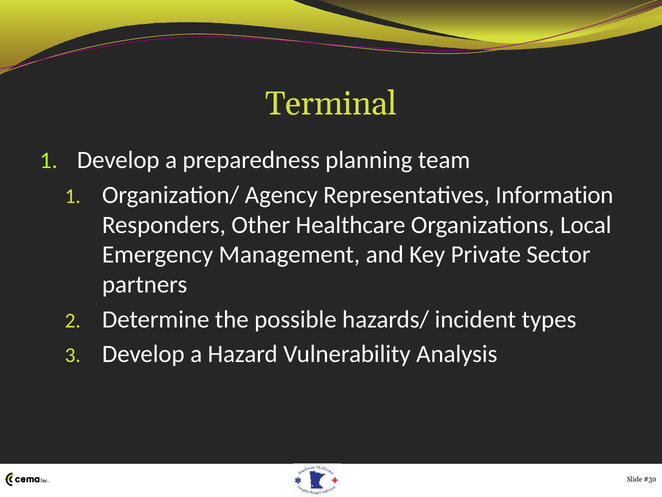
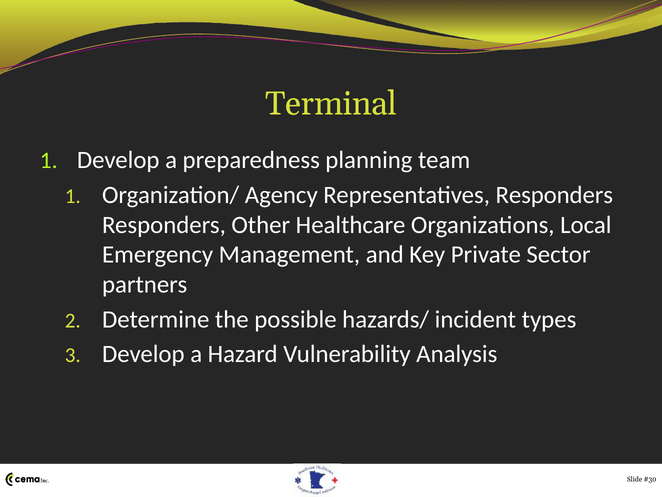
Representatives Information: Information -> Responders
